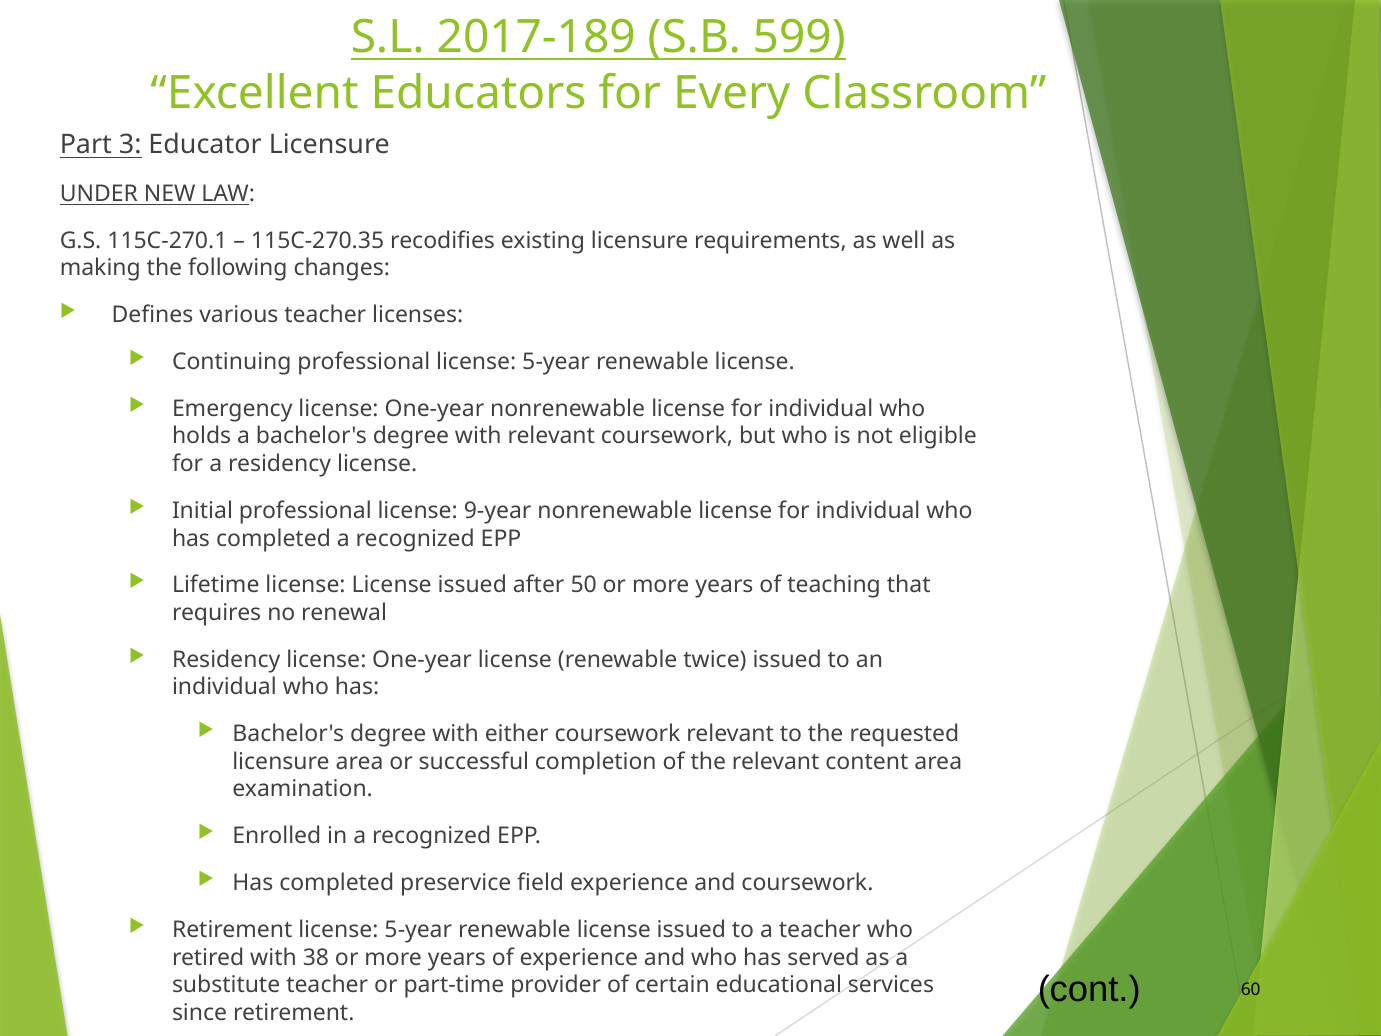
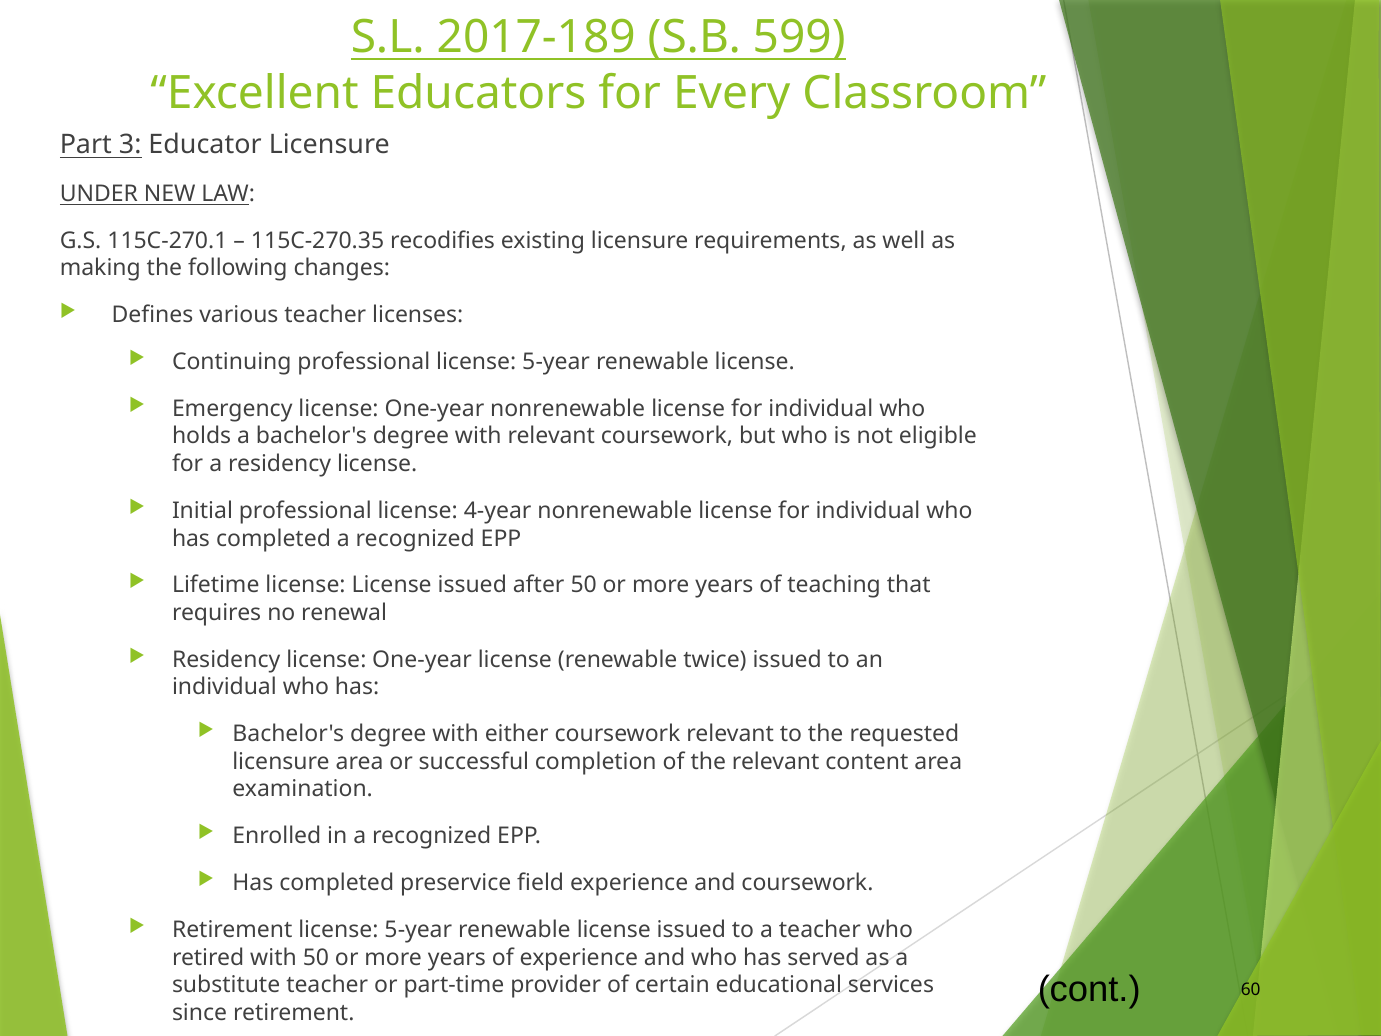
9-year: 9-year -> 4-year
with 38: 38 -> 50
